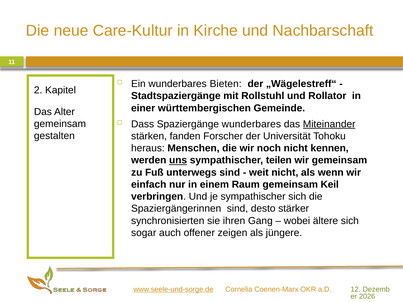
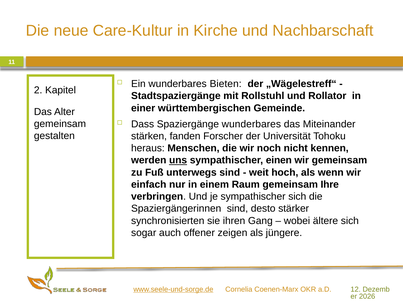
Miteinander underline: present -> none
teilen: teilen -> einen
weit nicht: nicht -> hoch
Keil: Keil -> Ihre
